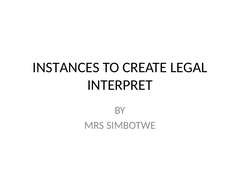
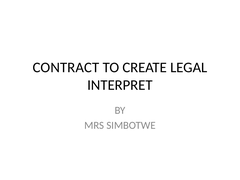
INSTANCES: INSTANCES -> CONTRACT
